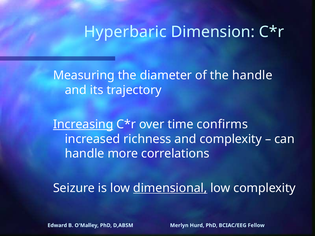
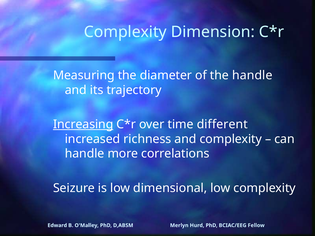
Hyperbaric at (125, 32): Hyperbaric -> Complexity
confirms: confirms -> different
dimensional underline: present -> none
